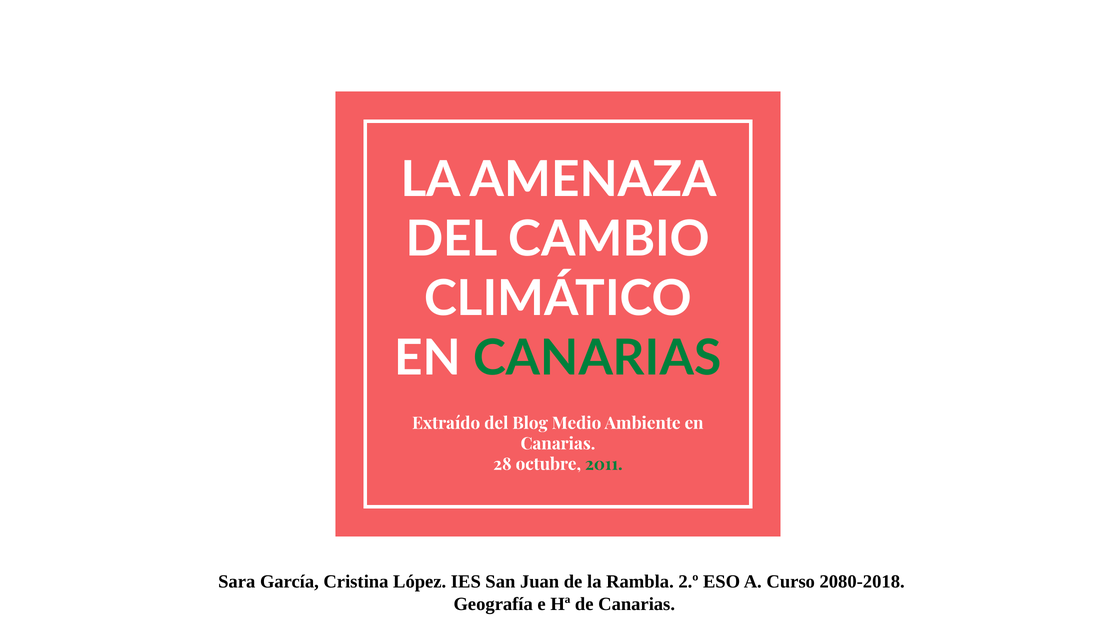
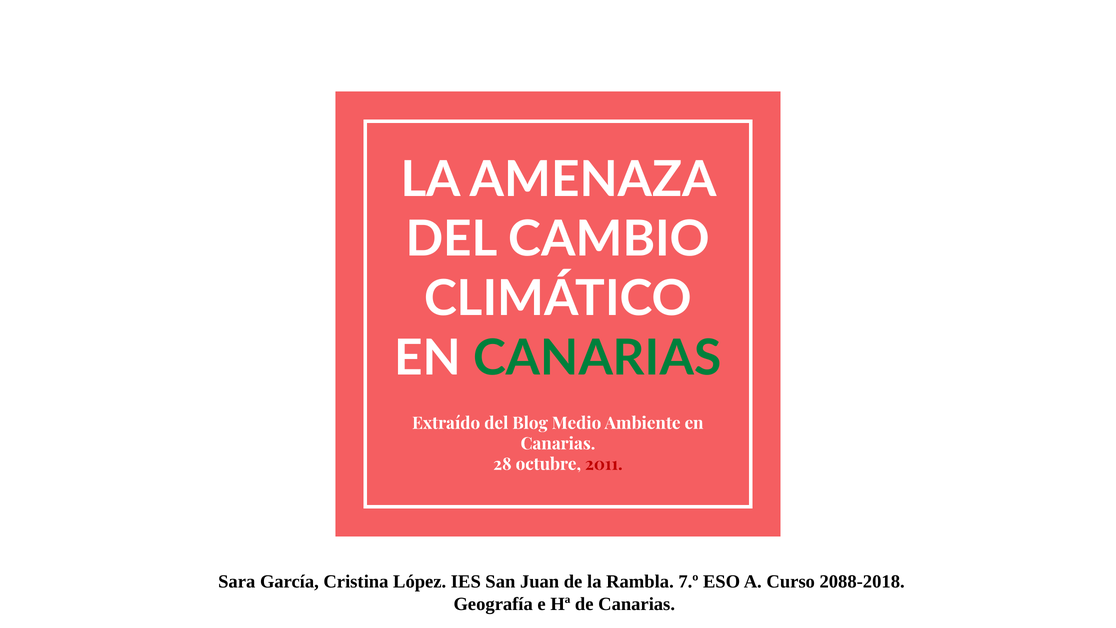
2011 colour: green -> red
2.º: 2.º -> 7.º
2080-2018: 2080-2018 -> 2088-2018
